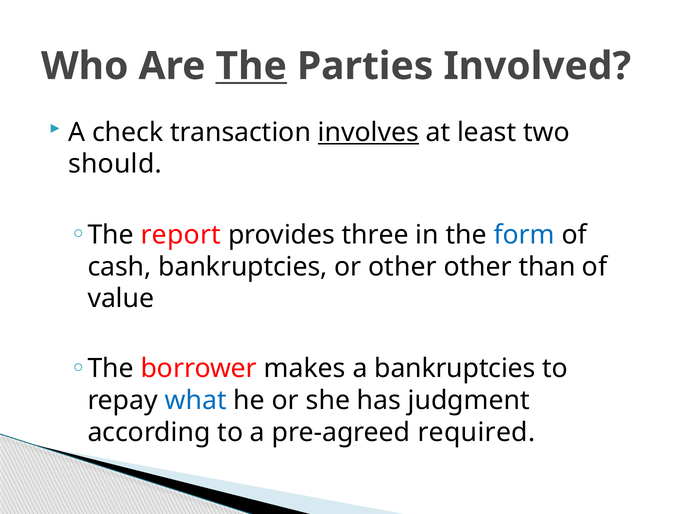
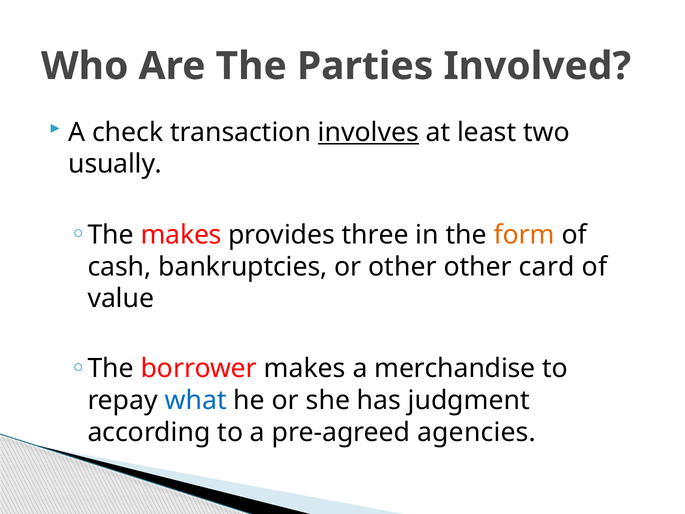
The at (251, 66) underline: present -> none
should: should -> usually
The report: report -> makes
form colour: blue -> orange
than: than -> card
a bankruptcies: bankruptcies -> merchandise
required: required -> agencies
